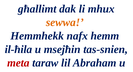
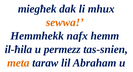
għallimt: għallimt -> miegħek
msejħin: msejħin -> permezz
meta colour: red -> orange
